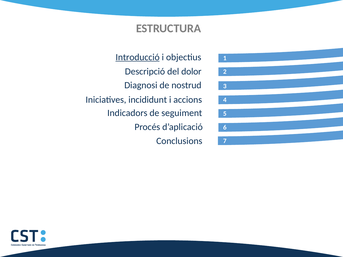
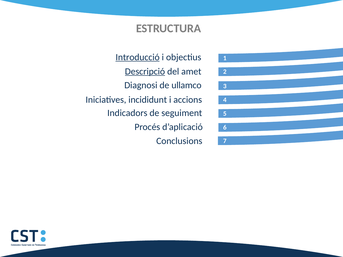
Descripció underline: none -> present
dolor: dolor -> amet
nostrud: nostrud -> ullamco
